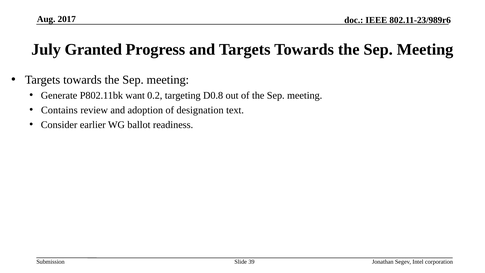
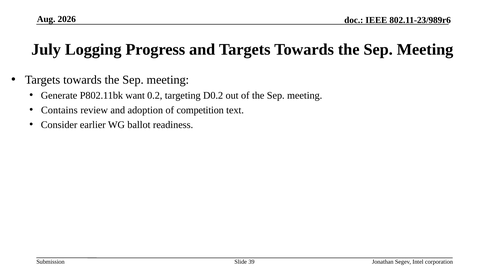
2017: 2017 -> 2026
Granted: Granted -> Logging
D0.8: D0.8 -> D0.2
designation: designation -> competition
